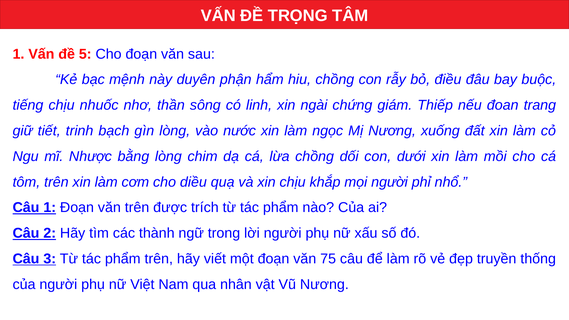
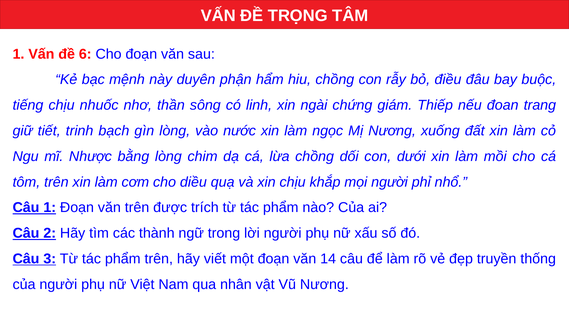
5: 5 -> 6
75: 75 -> 14
